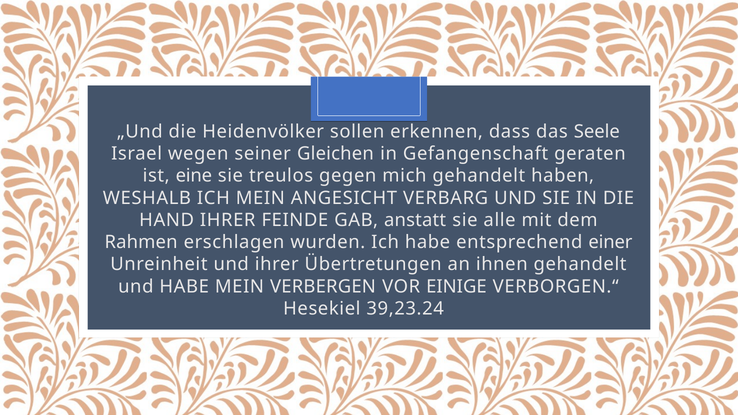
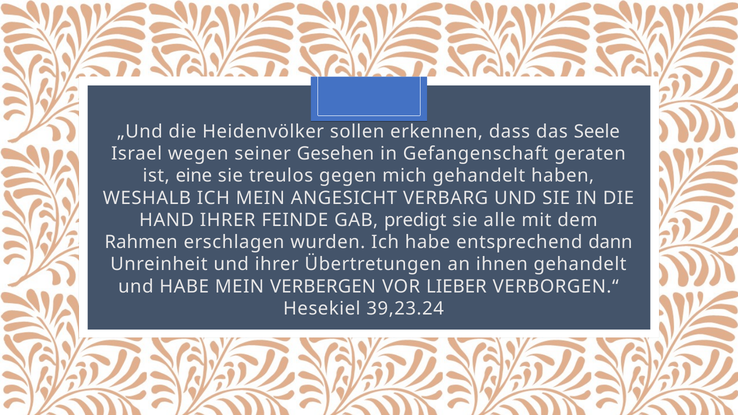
Gleichen: Gleichen -> Gesehen
anstatt: anstatt -> predigt
einer: einer -> dann
EINIGE: EINIGE -> LIEBER
